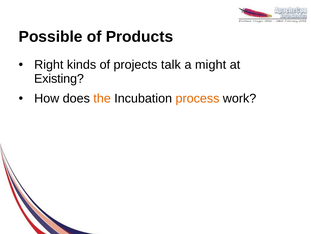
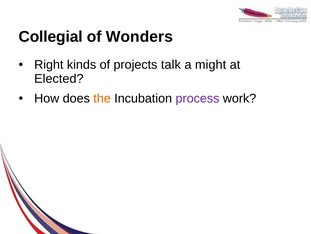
Possible: Possible -> Collegial
Products: Products -> Wonders
Existing: Existing -> Elected
process colour: orange -> purple
